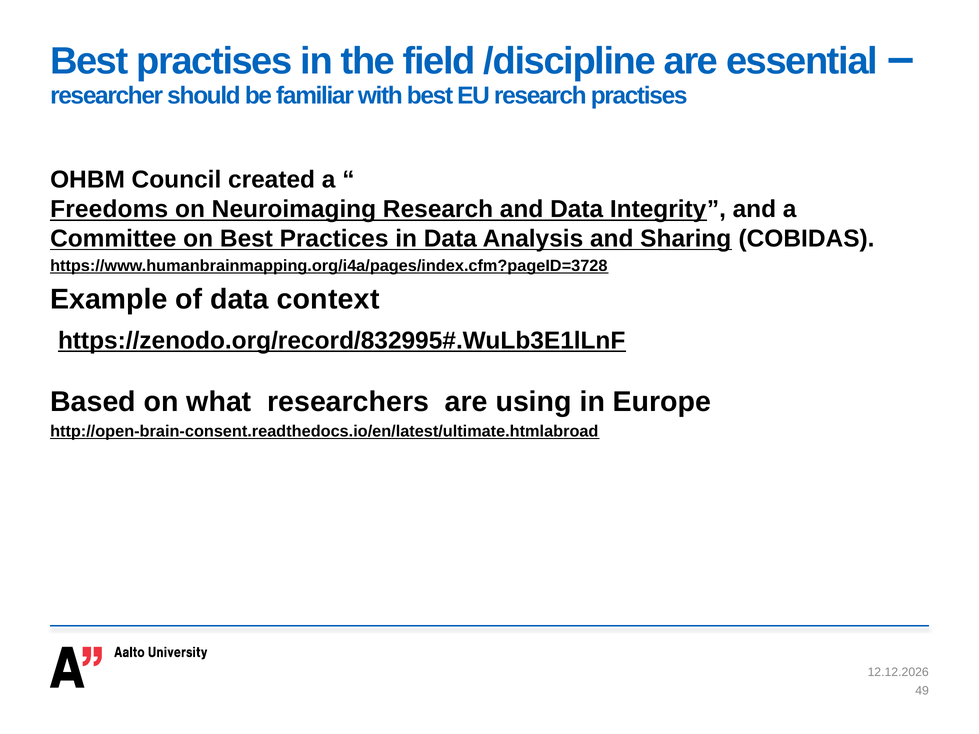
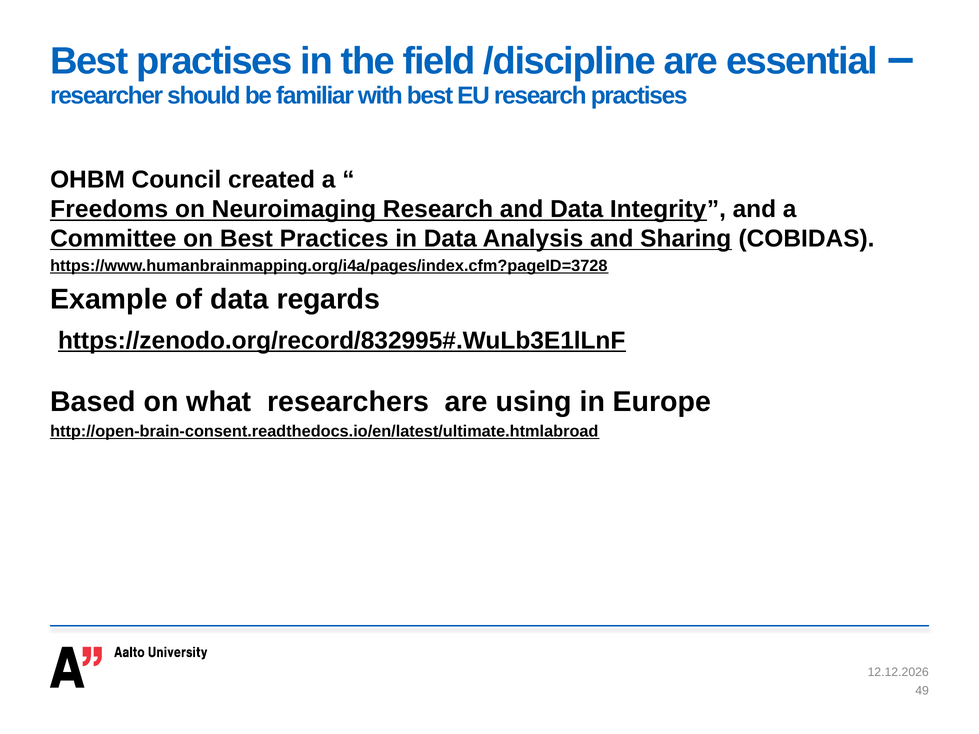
context: context -> regards
